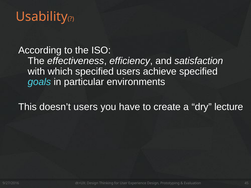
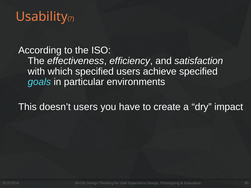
lecture: lecture -> impact
